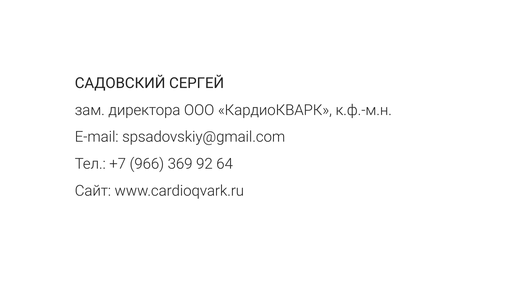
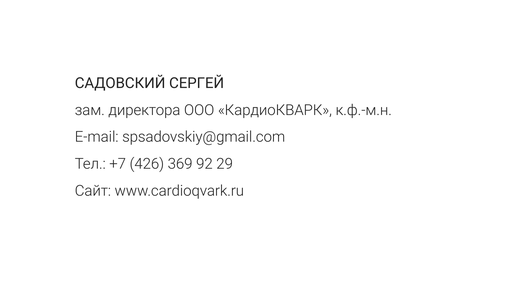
966: 966 -> 426
64: 64 -> 29
